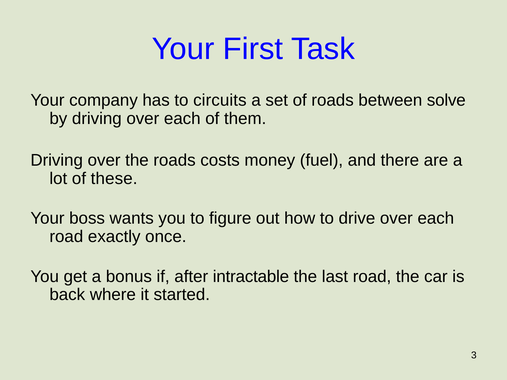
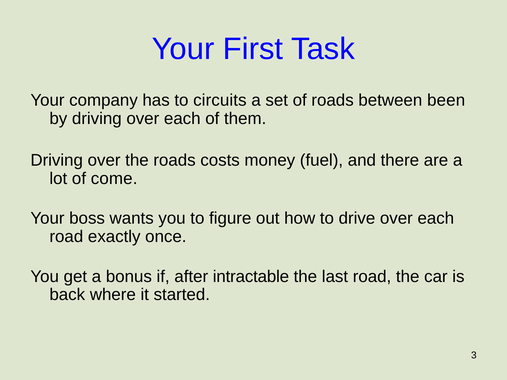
solve: solve -> been
these: these -> come
